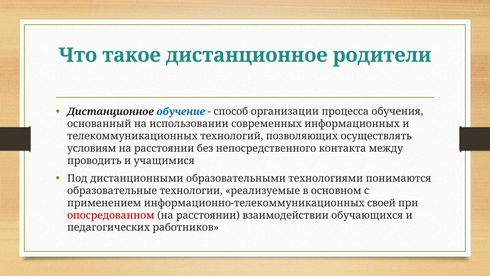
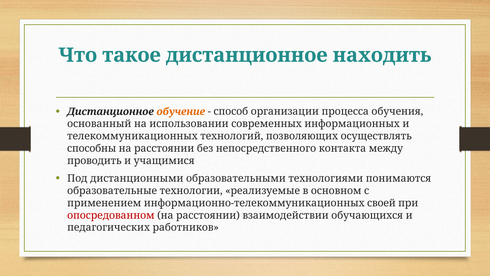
родители: родители -> находить
обучение colour: blue -> orange
условиям: условиям -> способны
